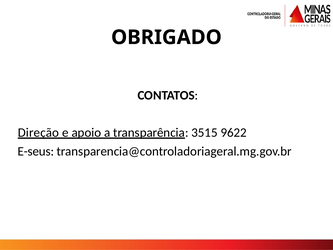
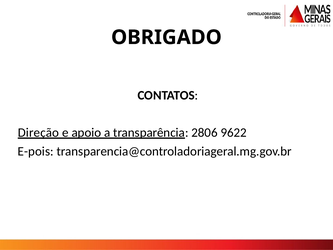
3515: 3515 -> 2806
E-seus: E-seus -> E-pois
